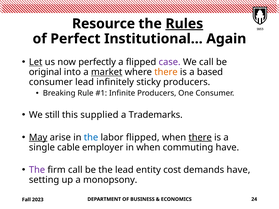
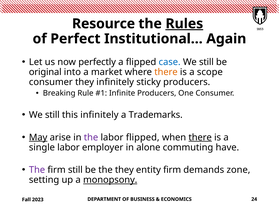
Let underline: present -> none
case colour: purple -> blue
call at (206, 62): call -> still
market underline: present -> none
based: based -> scope
consumer lead: lead -> they
this supplied: supplied -> infinitely
the at (91, 138) colour: blue -> purple
single cable: cable -> labor
in when: when -> alone
firm call: call -> still
the lead: lead -> they
entity cost: cost -> firm
demands have: have -> zone
monopsony underline: none -> present
